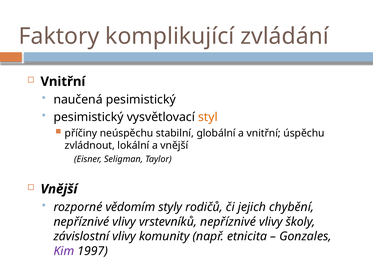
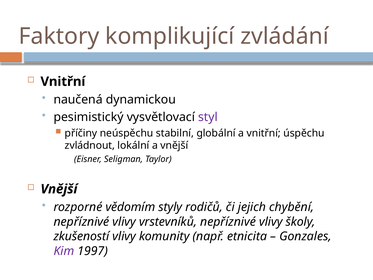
naučená pesimistický: pesimistický -> dynamickou
styl colour: orange -> purple
závislostní: závislostní -> zkušeností
